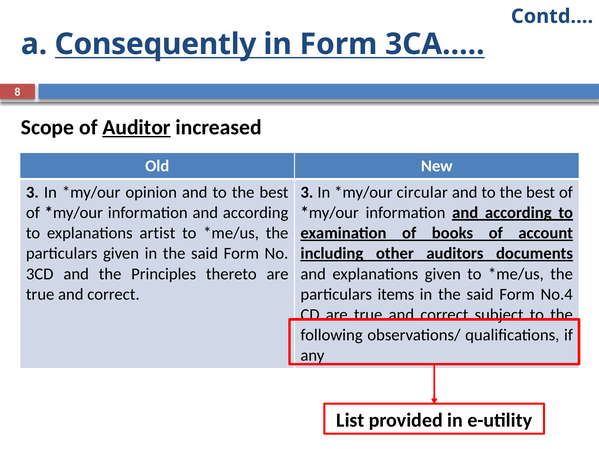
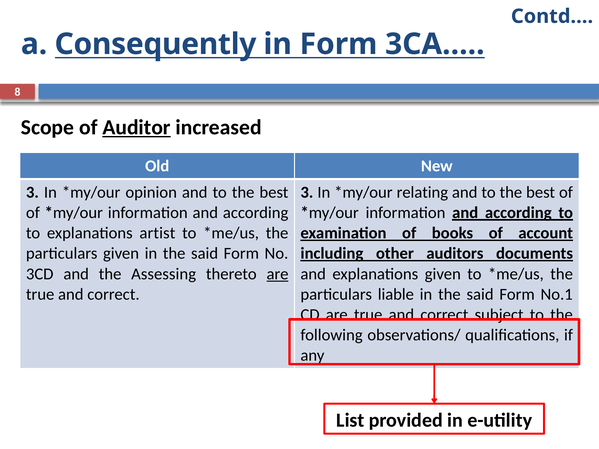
circular: circular -> relating
Principles: Principles -> Assessing
are at (277, 274) underline: none -> present
items: items -> liable
No.4: No.4 -> No.1
